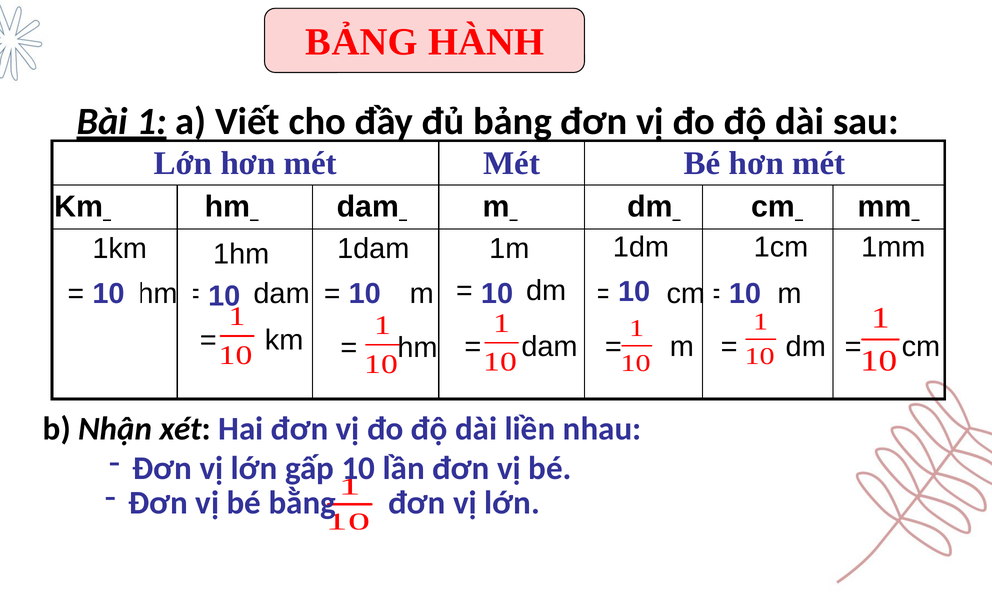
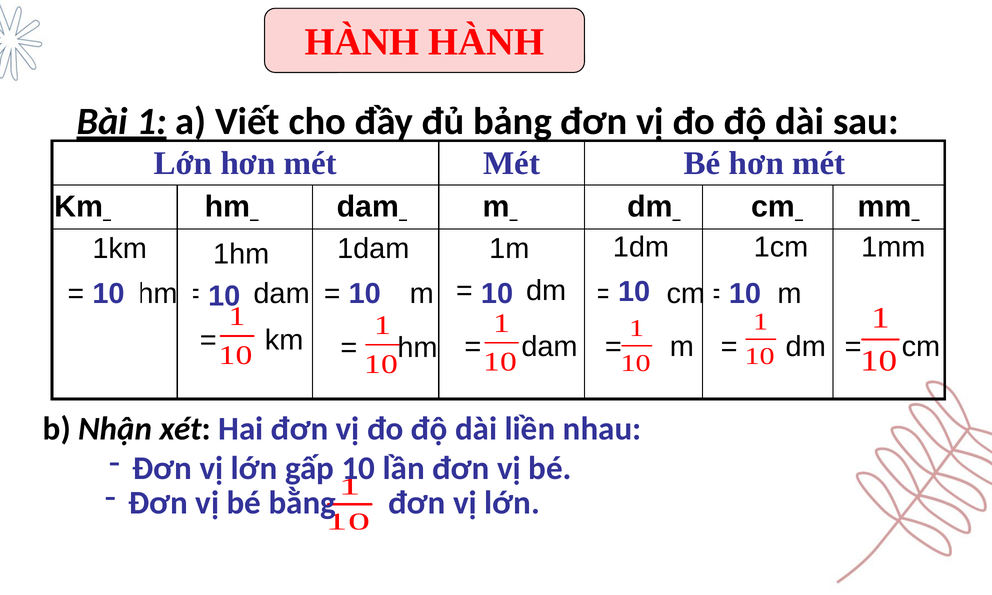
BẢNG at (362, 42): BẢNG -> HÀNH
